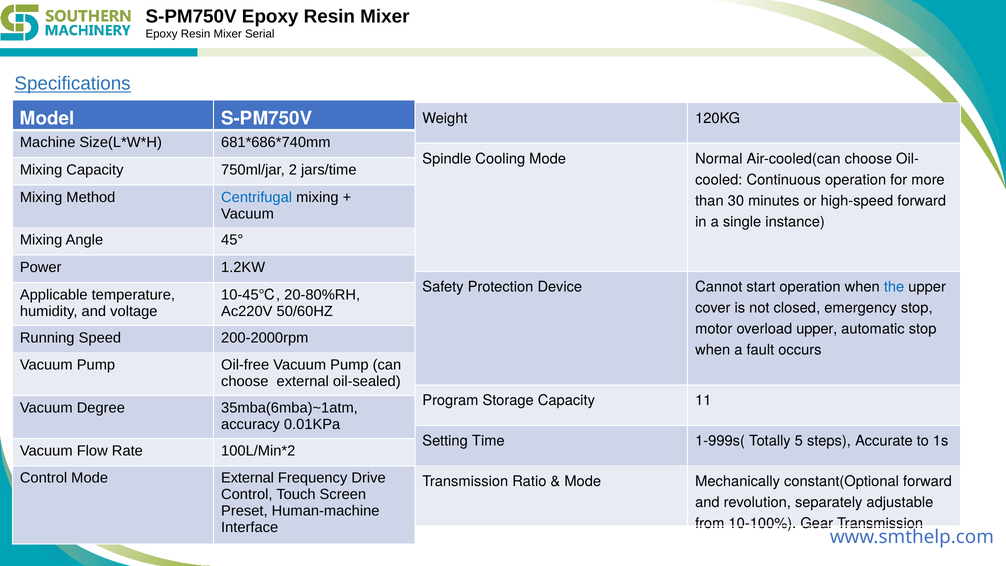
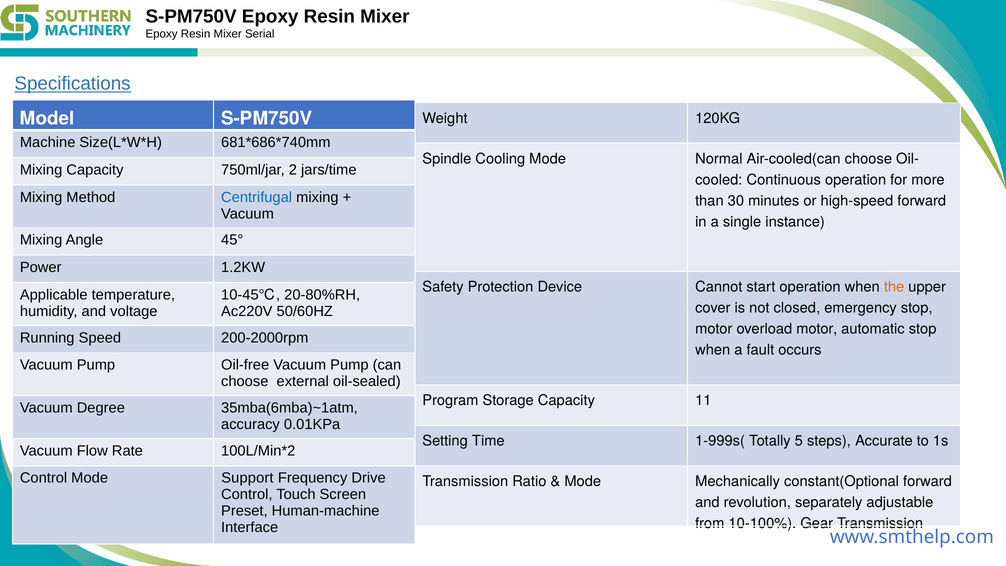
the colour: blue -> orange
overload upper: upper -> motor
Mode External: External -> Support
